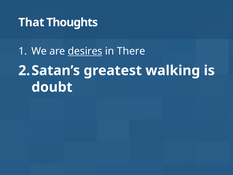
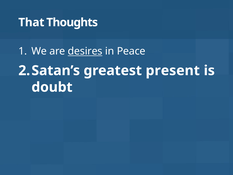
There: There -> Peace
walking: walking -> present
